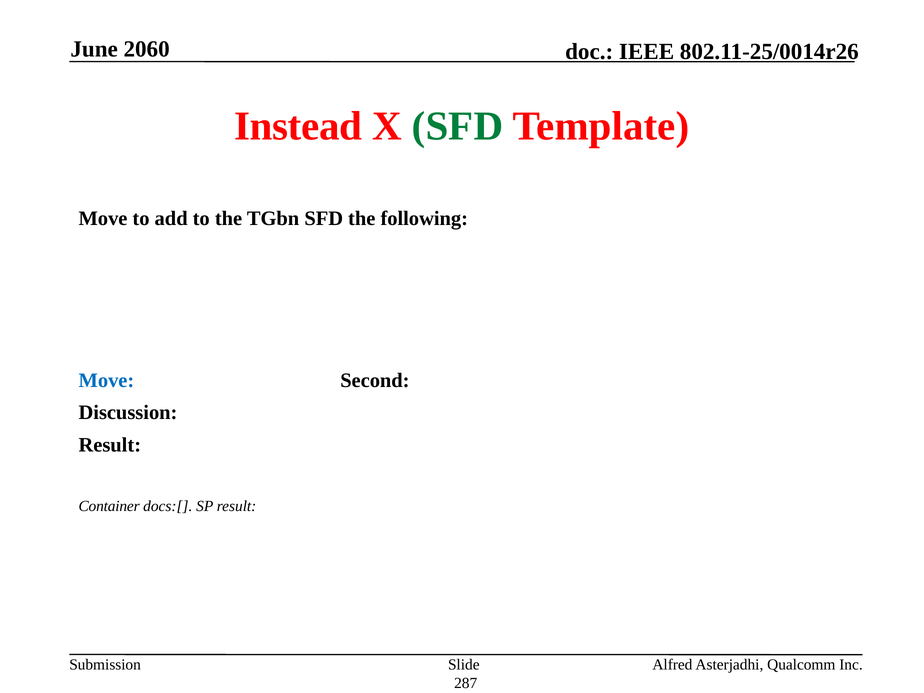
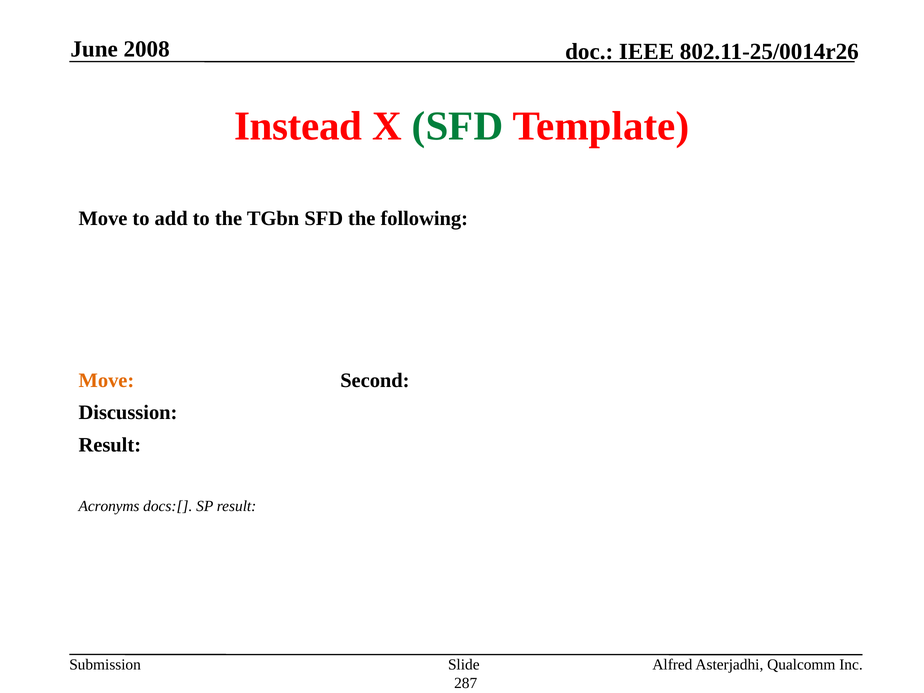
2060: 2060 -> 2008
Move at (106, 380) colour: blue -> orange
Container: Container -> Acronyms
